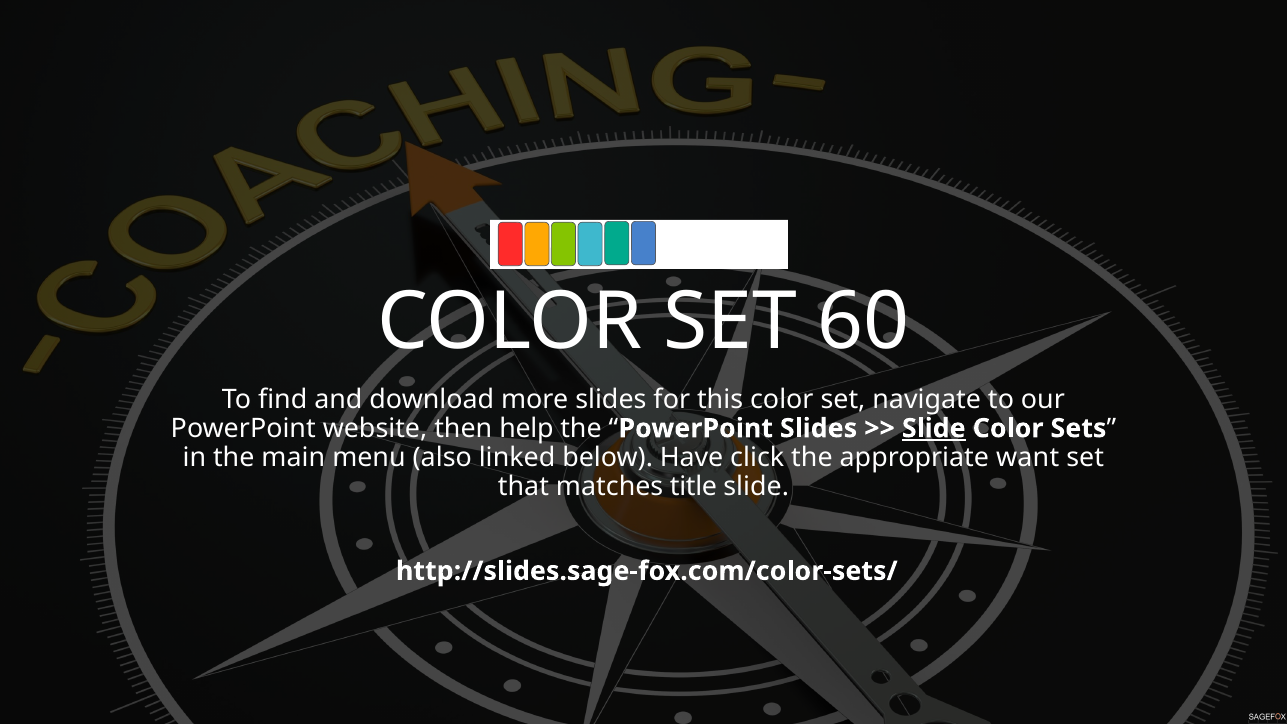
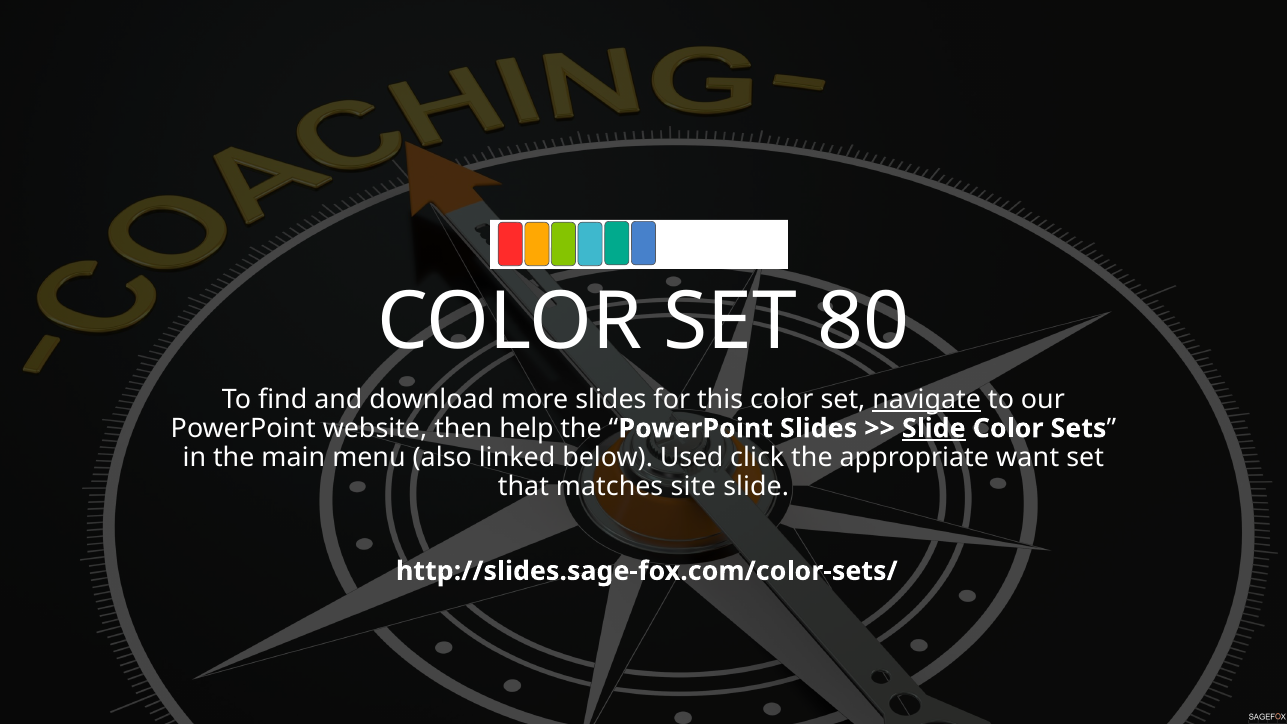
60: 60 -> 80
navigate underline: none -> present
Have: Have -> Used
title: title -> site
